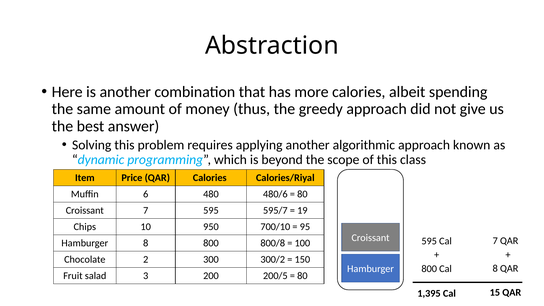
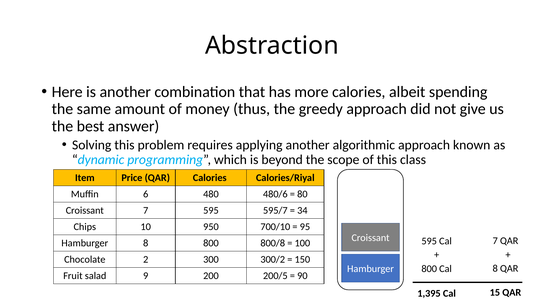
19: 19 -> 34
3: 3 -> 9
80 at (302, 276): 80 -> 90
